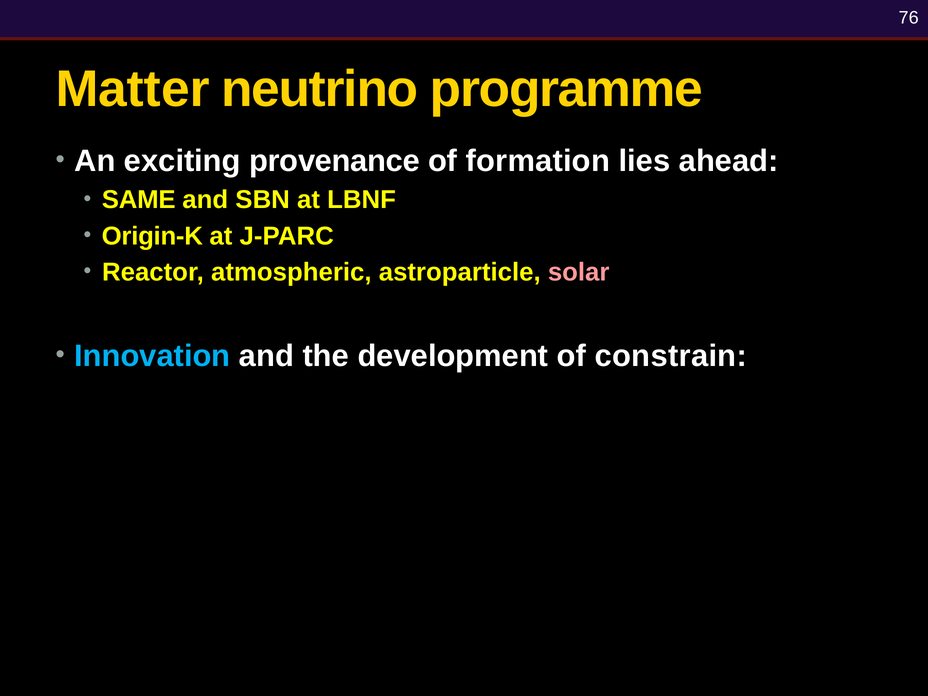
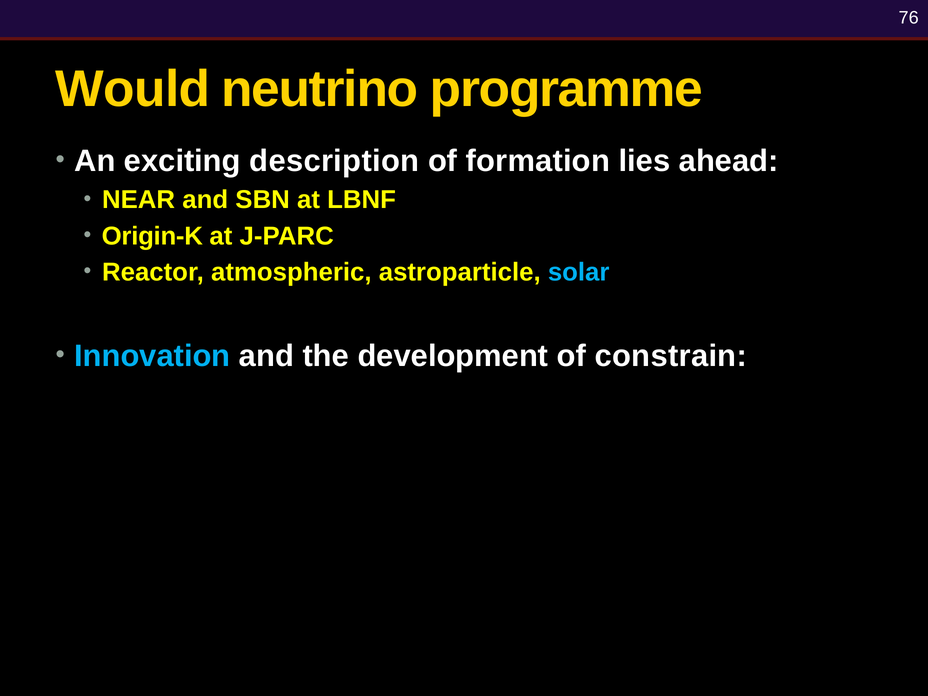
Matter: Matter -> Would
provenance: provenance -> description
SAME: SAME -> NEAR
solar colour: pink -> light blue
